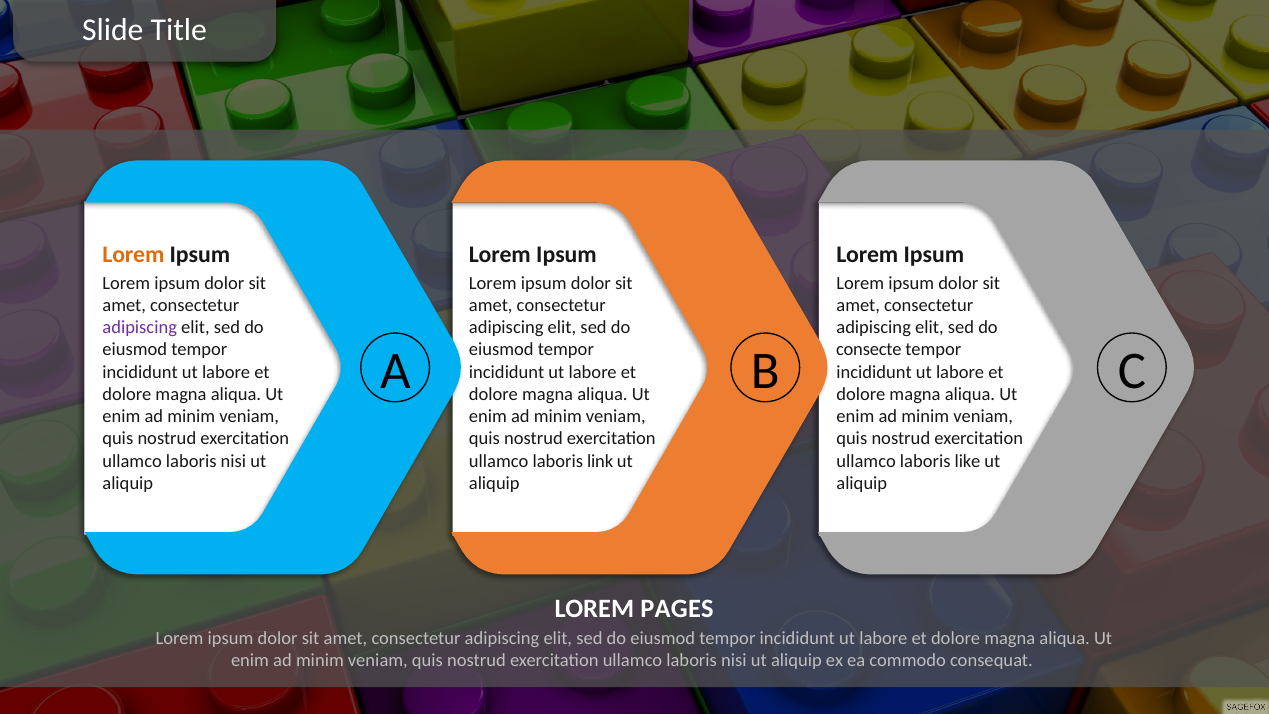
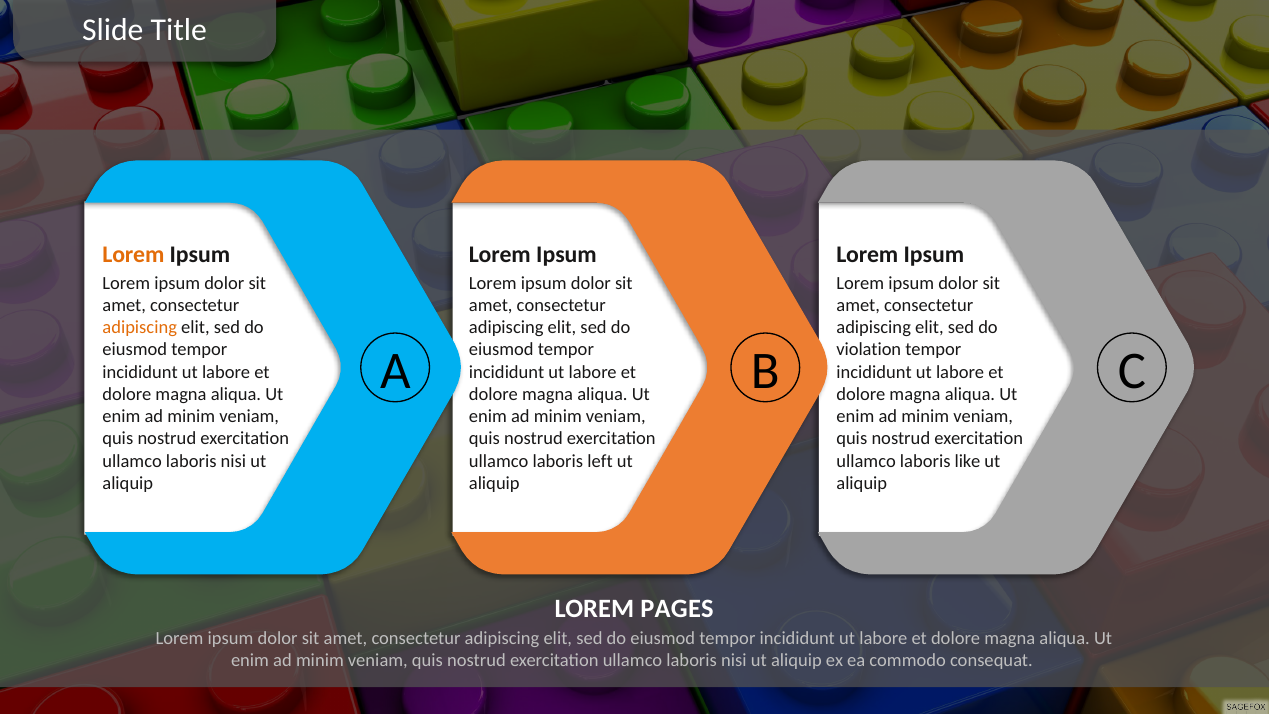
adipiscing at (140, 328) colour: purple -> orange
consecte: consecte -> violation
link: link -> left
